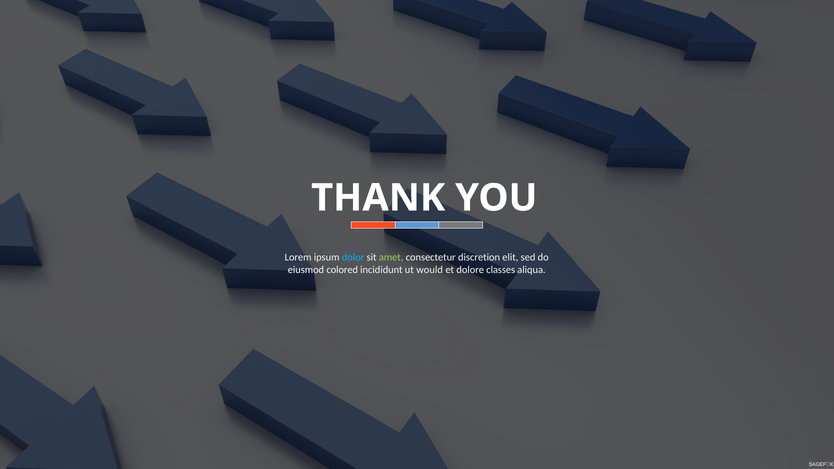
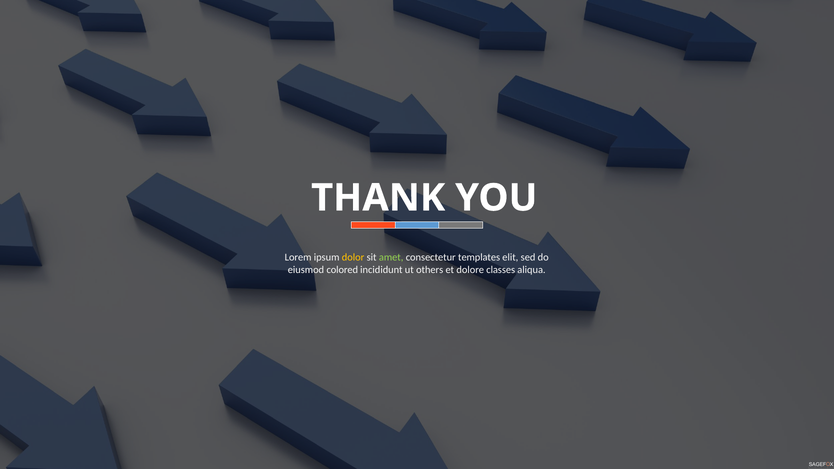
dolor colour: light blue -> yellow
discretion: discretion -> templates
would: would -> others
